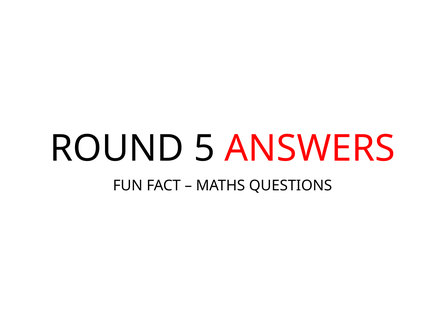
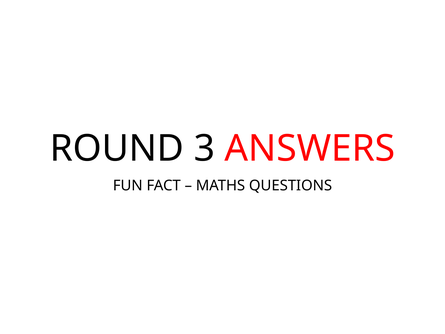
5: 5 -> 3
